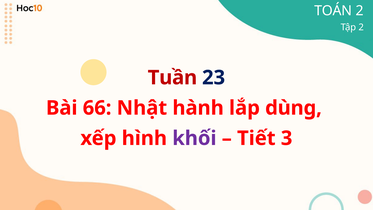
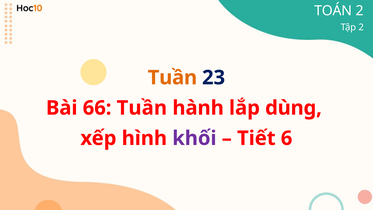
Tuần at (172, 78) colour: red -> orange
66 Nhật: Nhật -> Tuần
3: 3 -> 6
